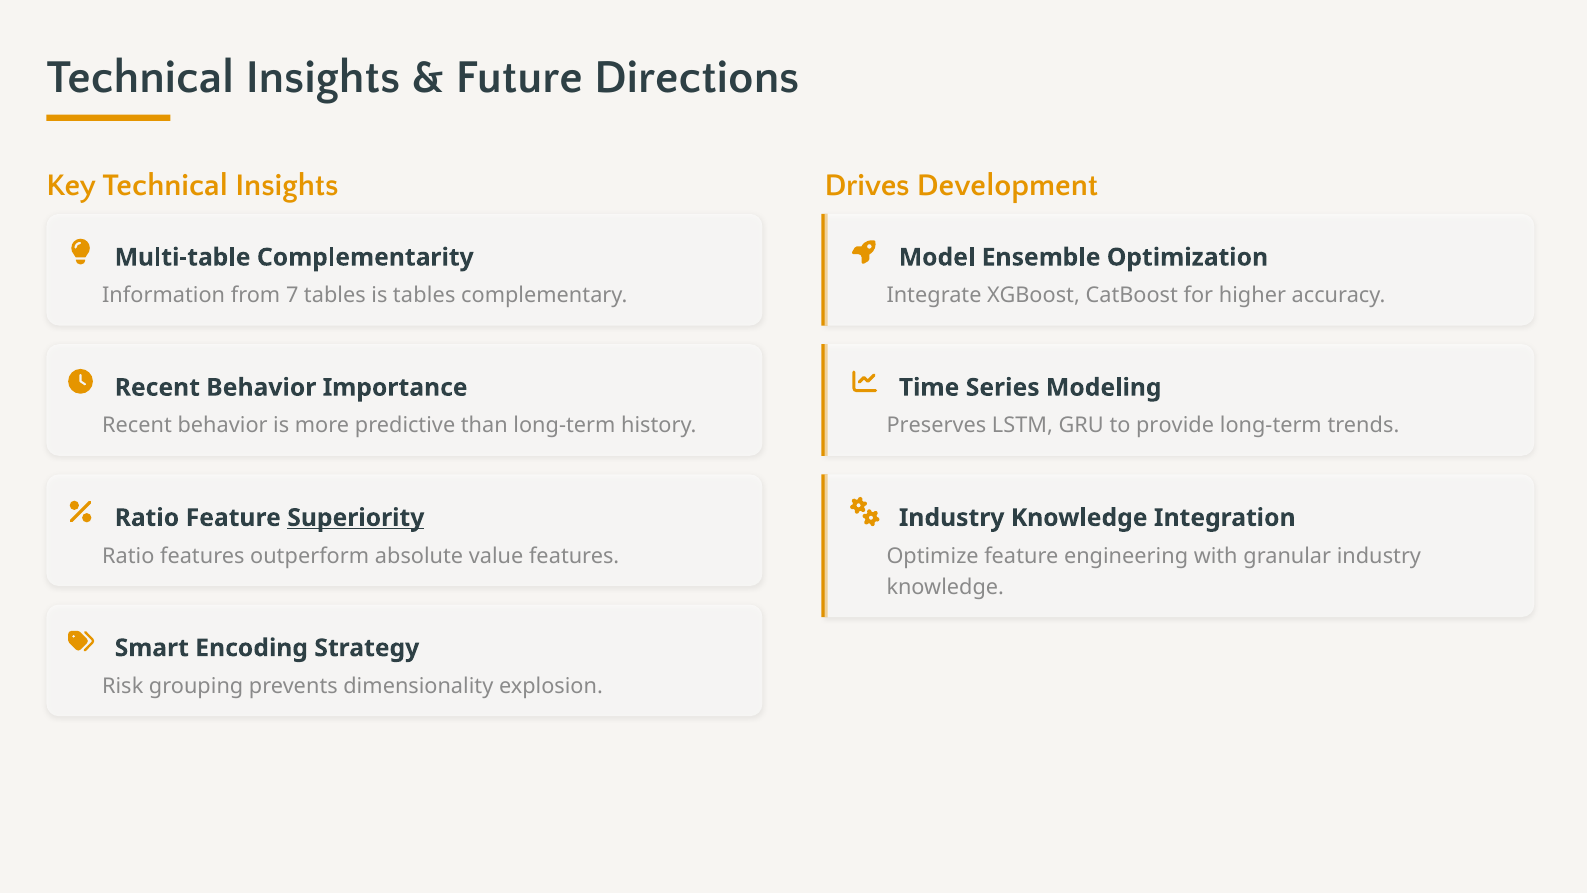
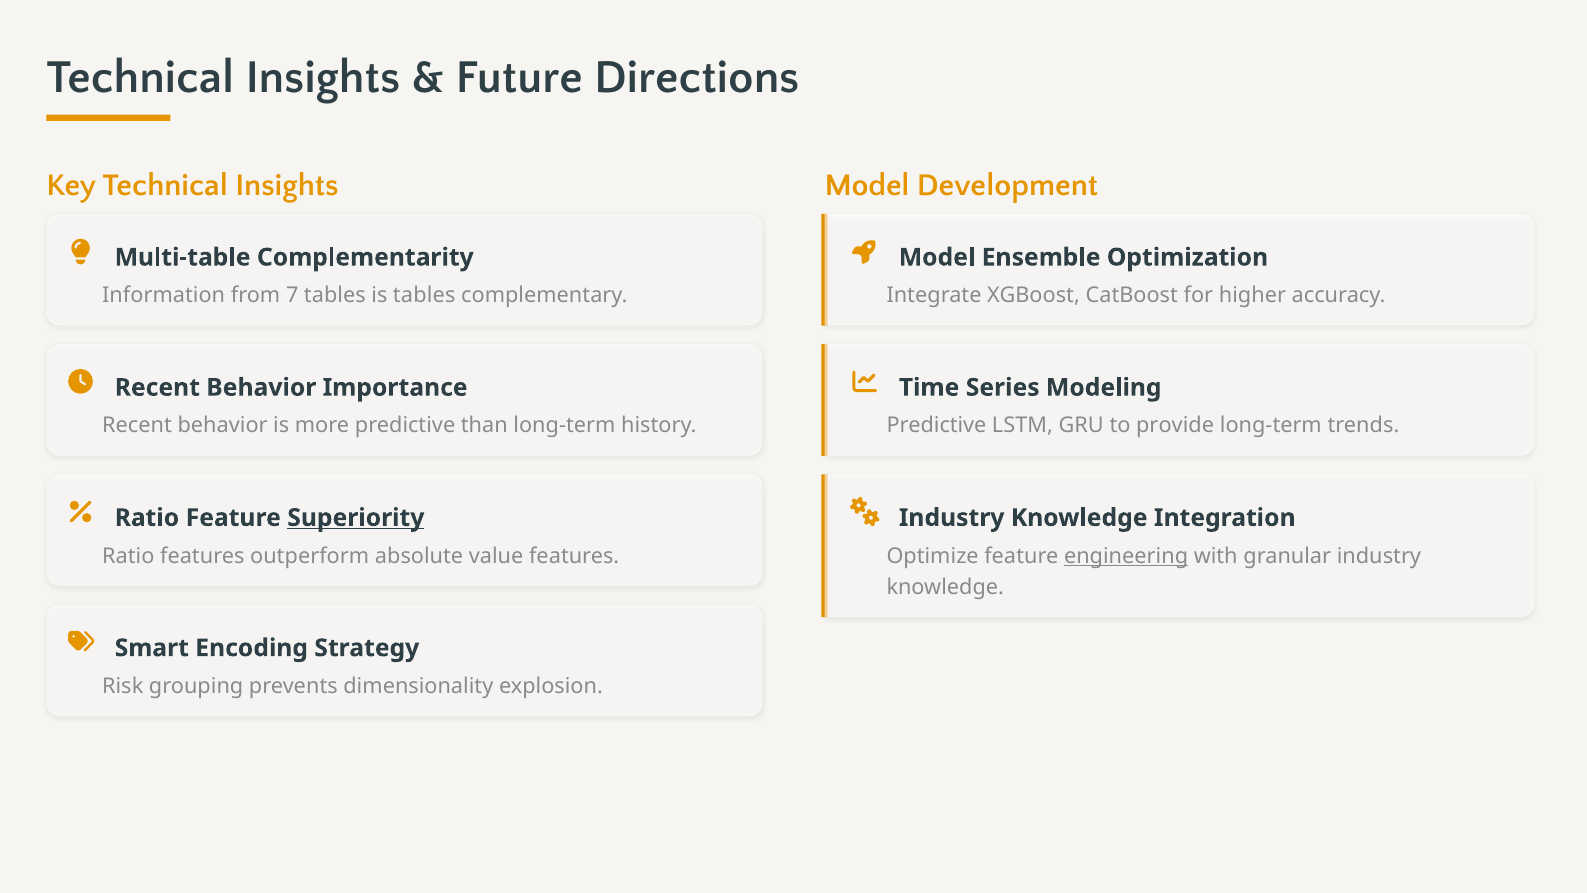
Drives at (867, 186): Drives -> Model
Preserves at (936, 426): Preserves -> Predictive
engineering underline: none -> present
